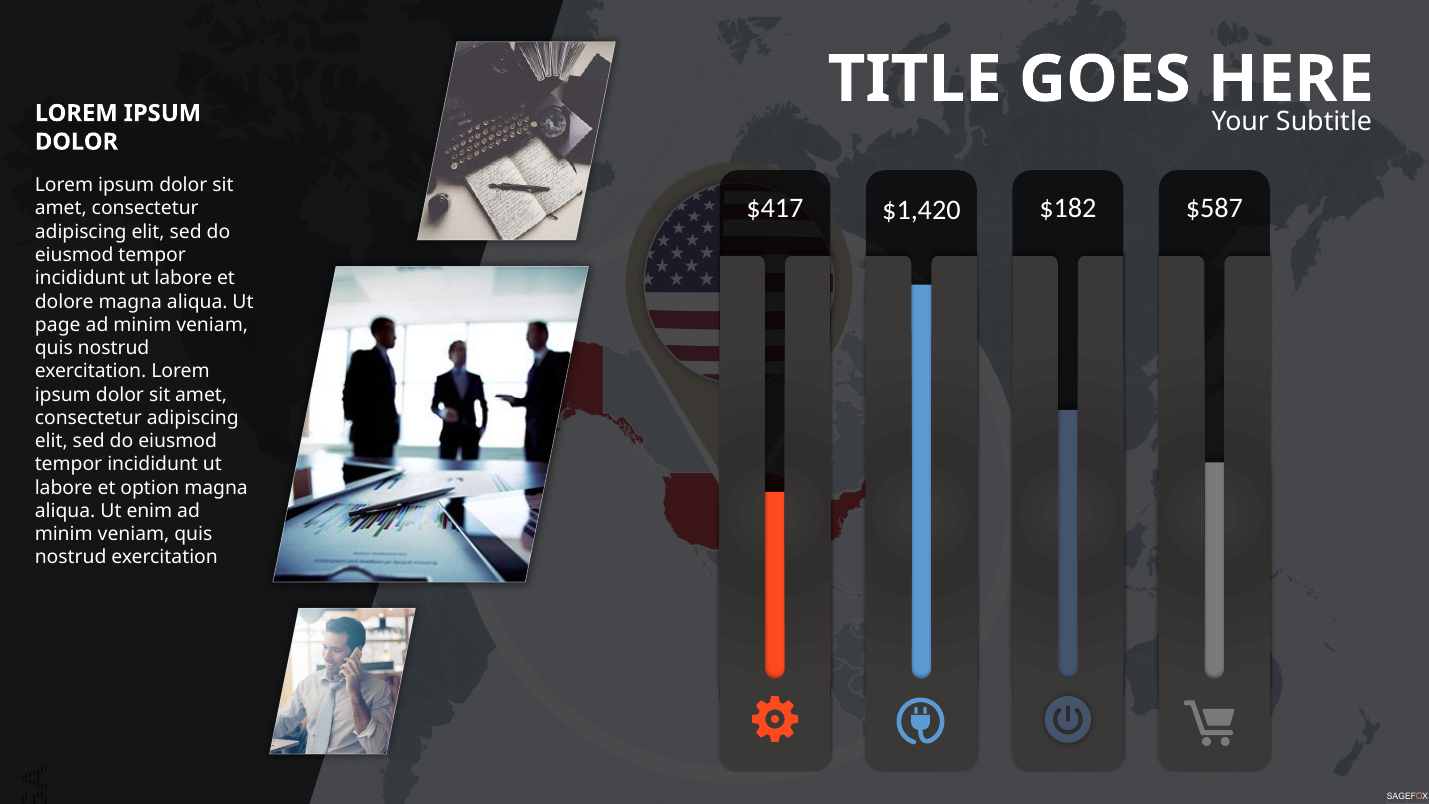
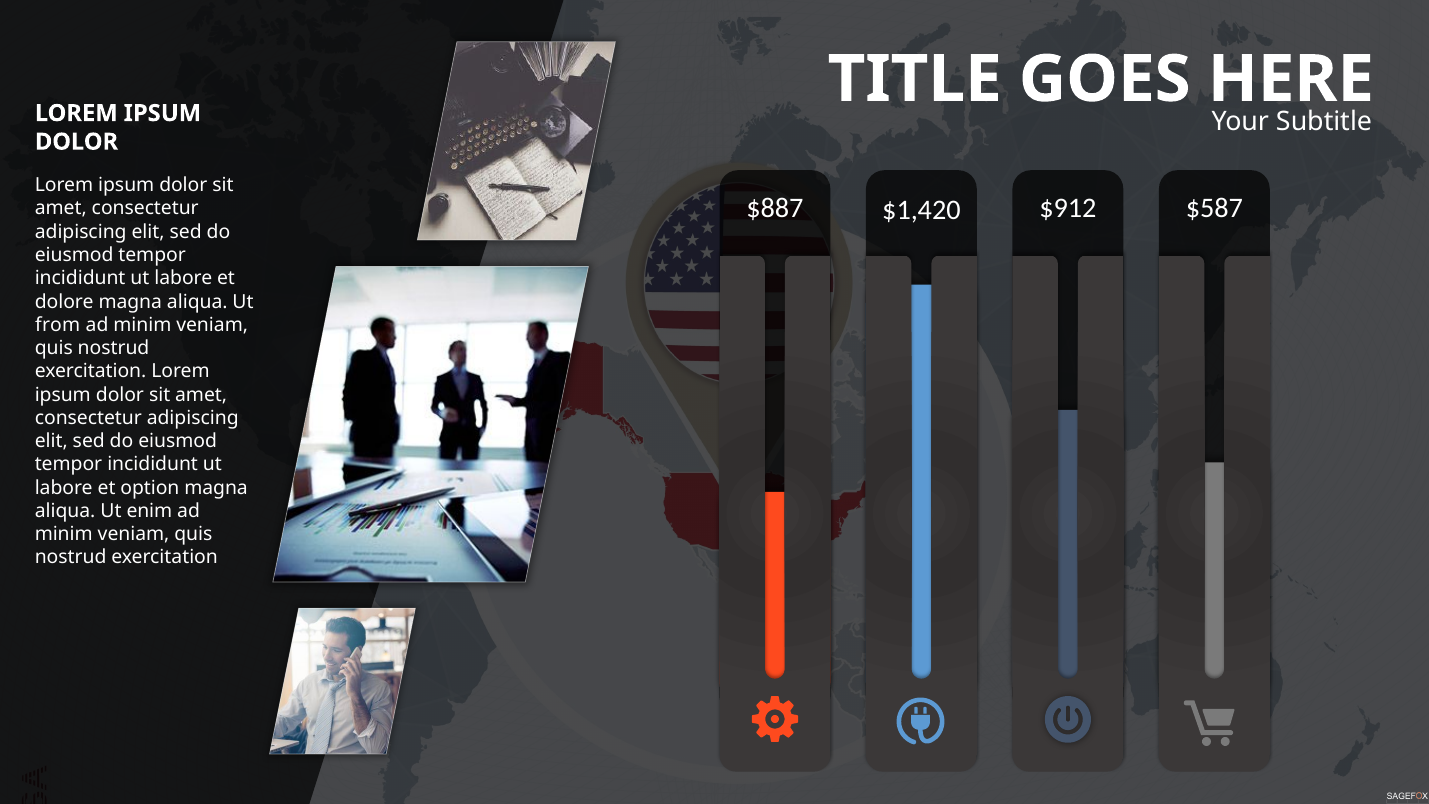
$417: $417 -> $887
$182: $182 -> $912
page: page -> from
